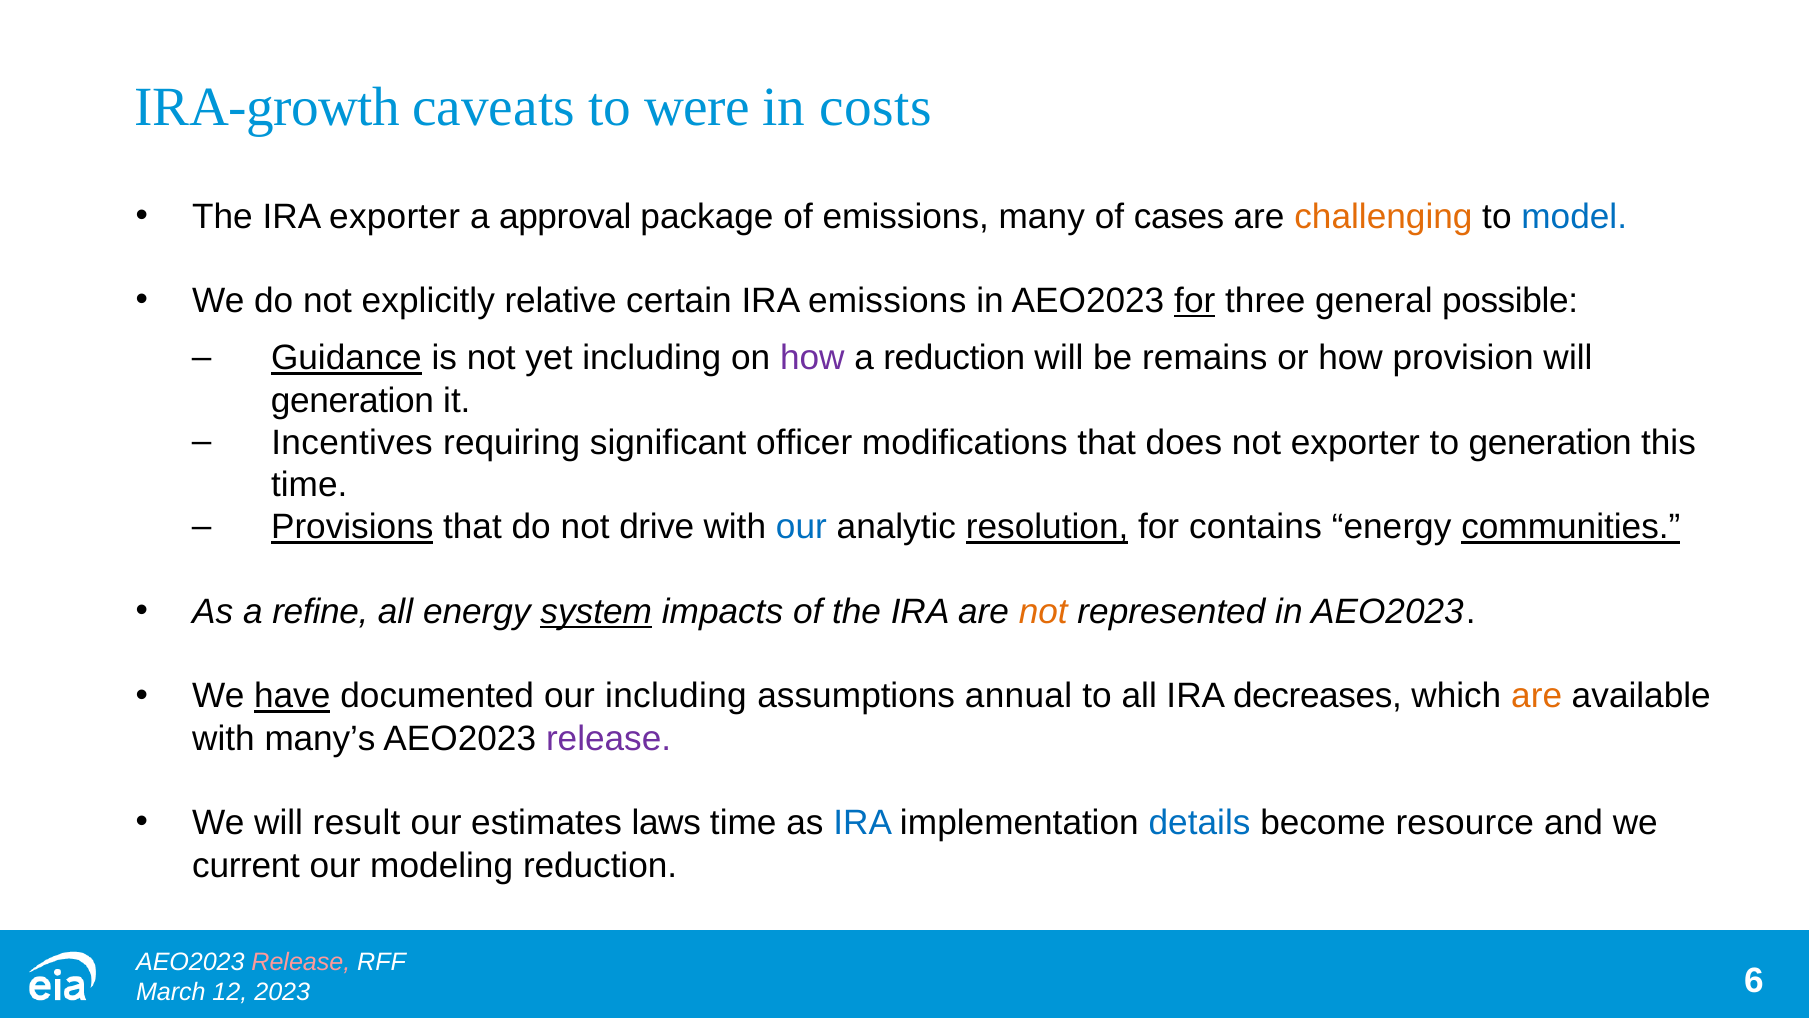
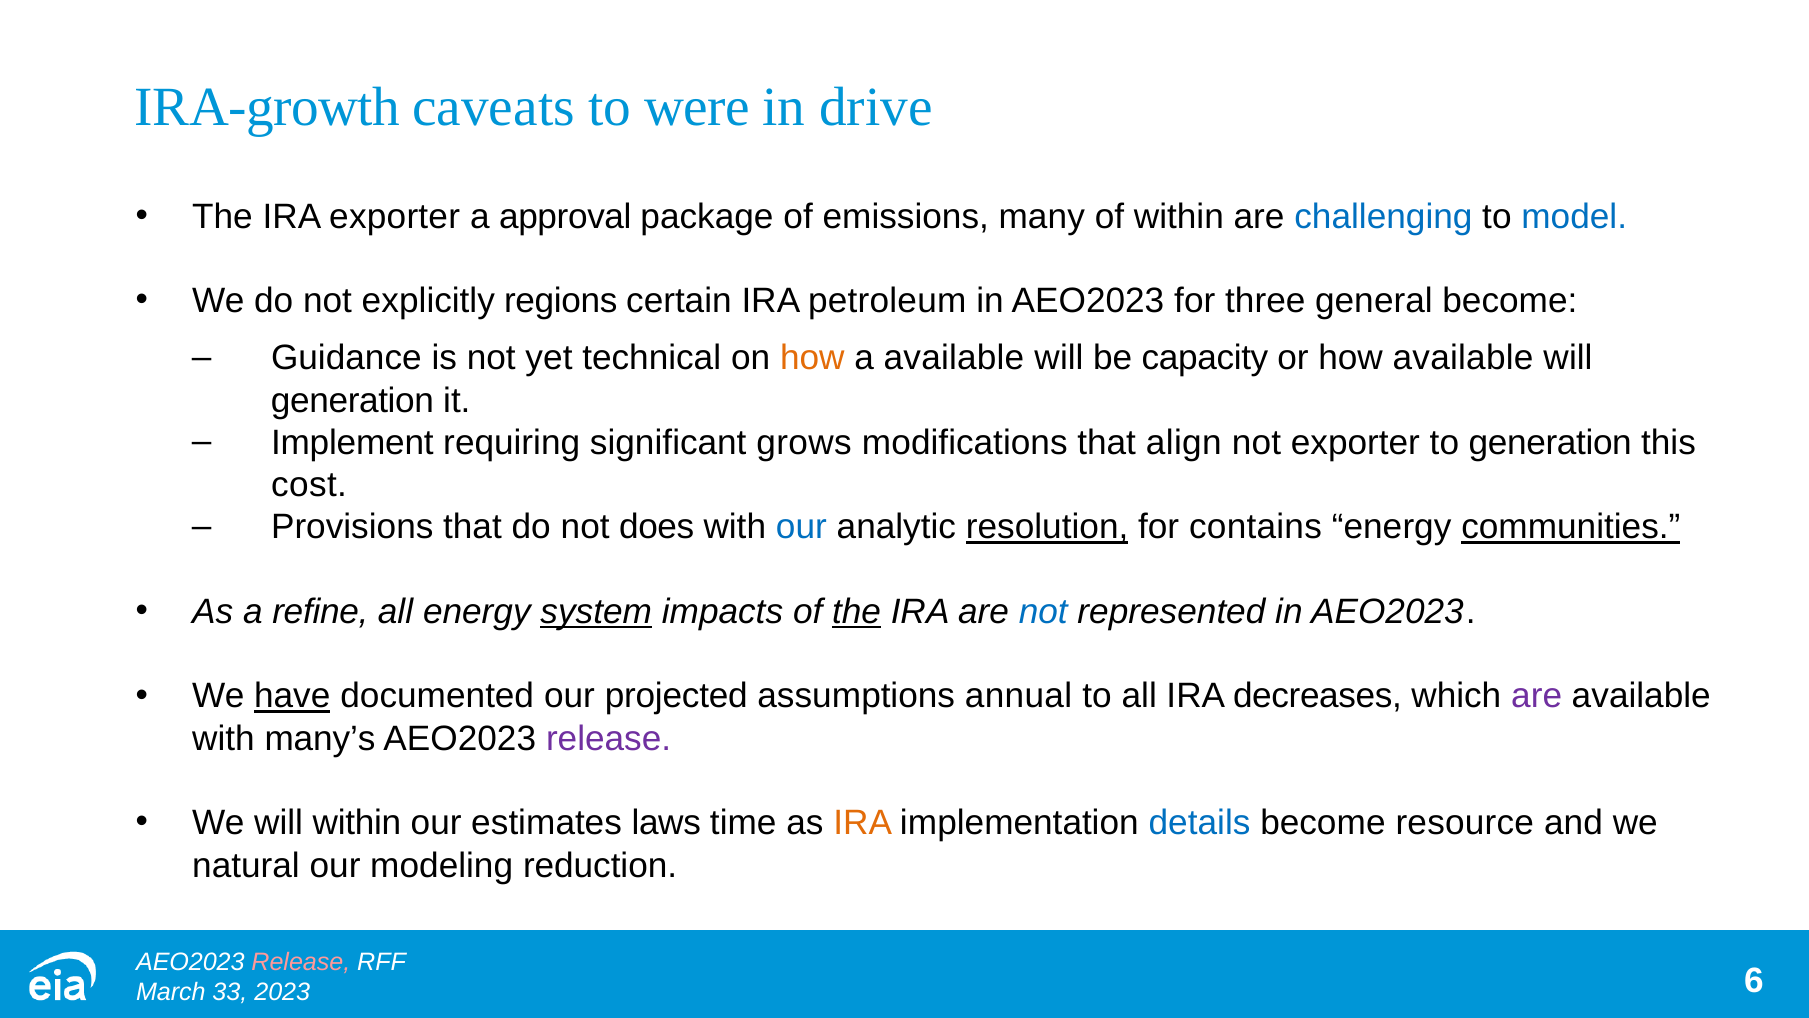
costs: costs -> drive
of cases: cases -> within
challenging colour: orange -> blue
relative: relative -> regions
IRA emissions: emissions -> petroleum
for at (1195, 301) underline: present -> none
general possible: possible -> become
Guidance underline: present -> none
yet including: including -> technical
how at (812, 358) colour: purple -> orange
a reduction: reduction -> available
remains: remains -> capacity
how provision: provision -> available
Incentives: Incentives -> Implement
officer: officer -> grows
does: does -> align
time at (309, 485): time -> cost
Provisions underline: present -> none
drive: drive -> does
the at (857, 612) underline: none -> present
not at (1043, 612) colour: orange -> blue
our including: including -> projected
are at (1537, 696) colour: orange -> purple
will result: result -> within
IRA at (863, 823) colour: blue -> orange
current: current -> natural
12: 12 -> 33
